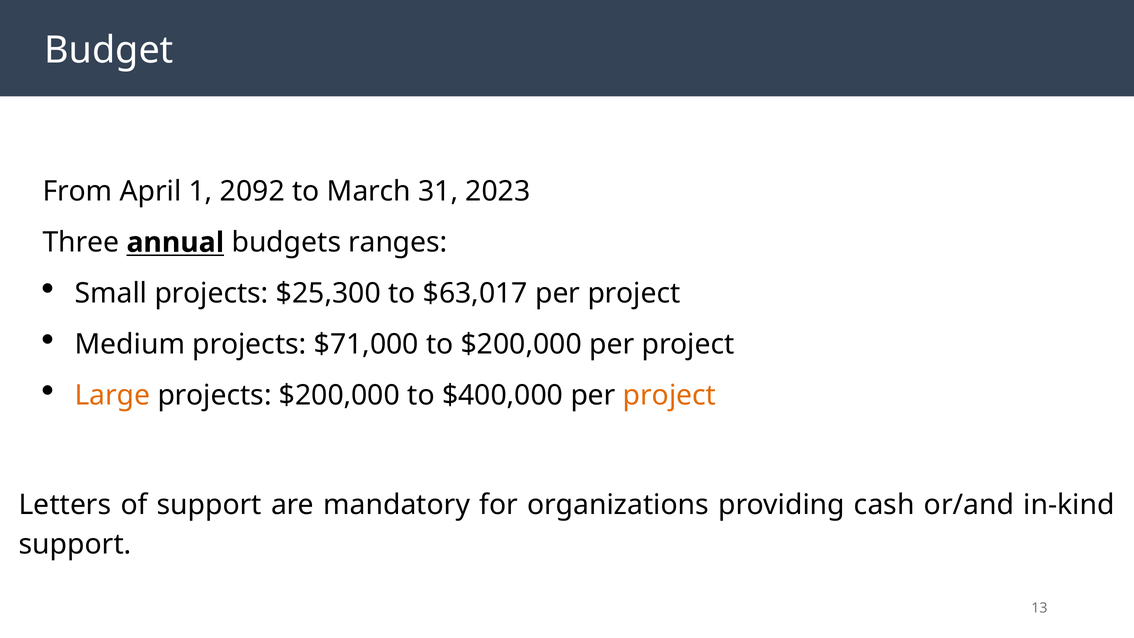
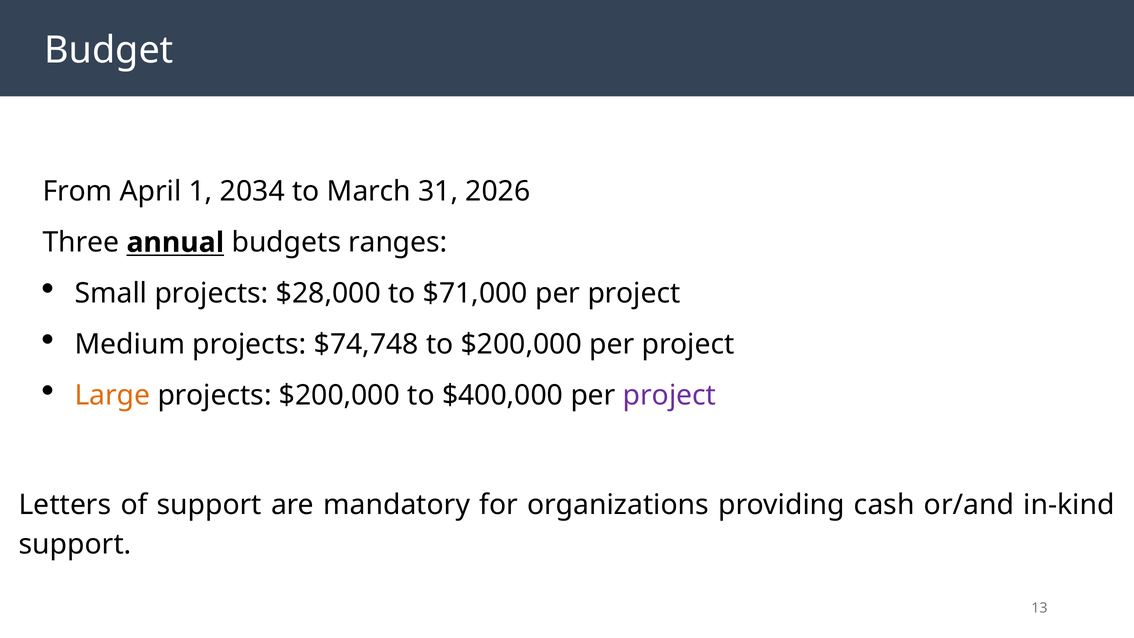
2092: 2092 -> 2034
2023: 2023 -> 2026
$25,300: $25,300 -> $28,000
$63,017: $63,017 -> $71,000
$71,000: $71,000 -> $74,748
project at (669, 395) colour: orange -> purple
